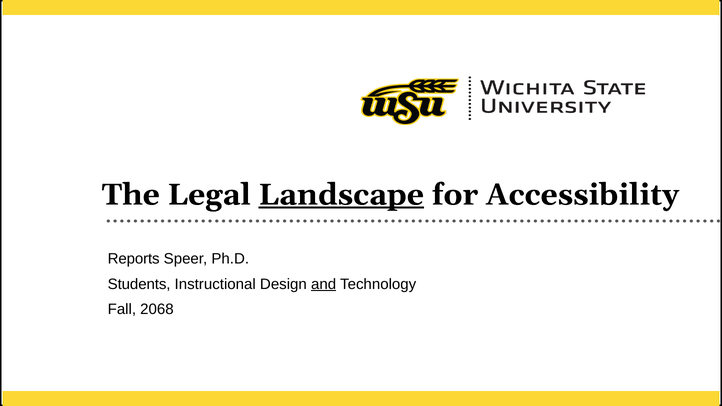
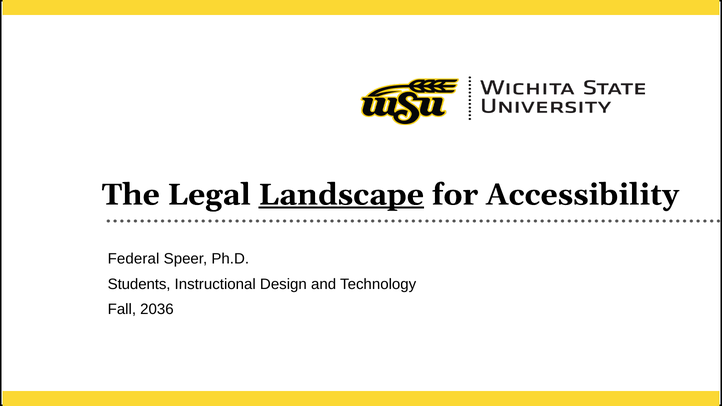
Reports: Reports -> Federal
and underline: present -> none
2068: 2068 -> 2036
